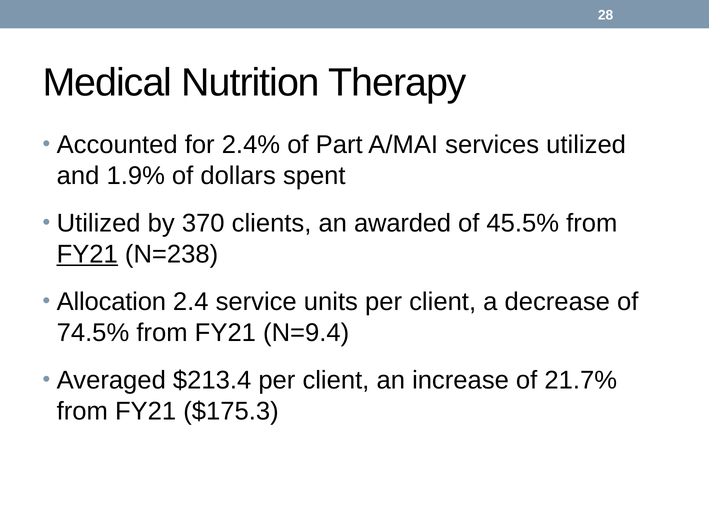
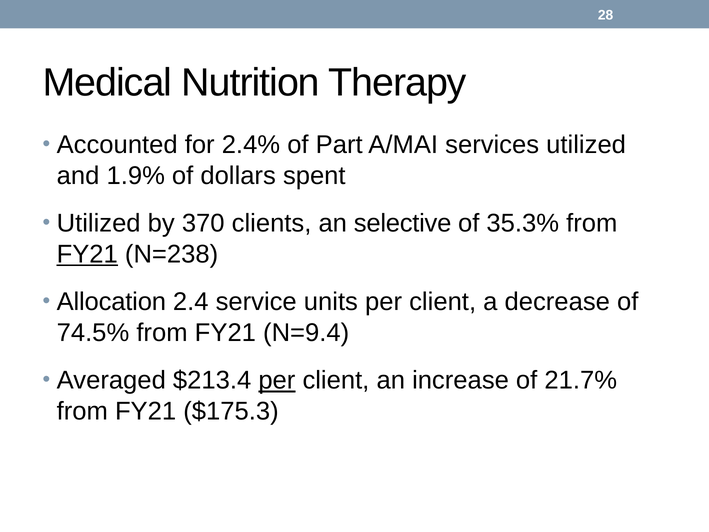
awarded: awarded -> selective
45.5%: 45.5% -> 35.3%
per at (277, 380) underline: none -> present
